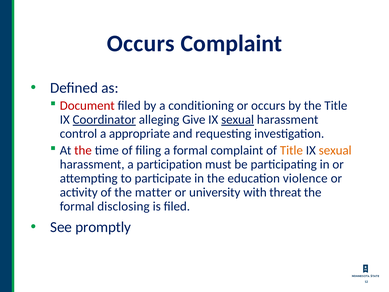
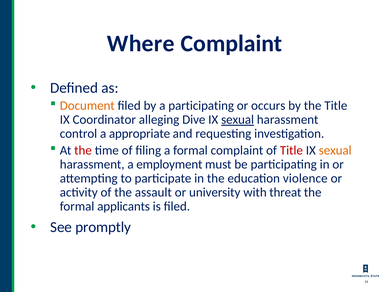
Occurs at (141, 44): Occurs -> Where
Document colour: red -> orange
a conditioning: conditioning -> participating
Coordinator underline: present -> none
Give: Give -> Dive
Title at (291, 150) colour: orange -> red
participation: participation -> employment
matter: matter -> assault
disclosing: disclosing -> applicants
